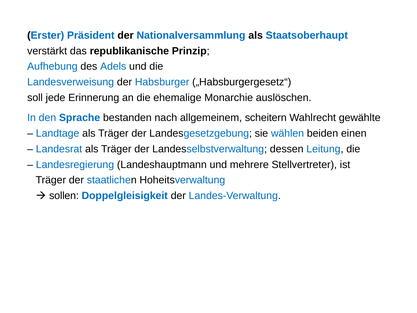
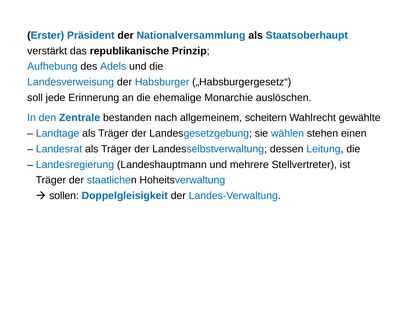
Sprache: Sprache -> Zentrale
beiden: beiden -> stehen
